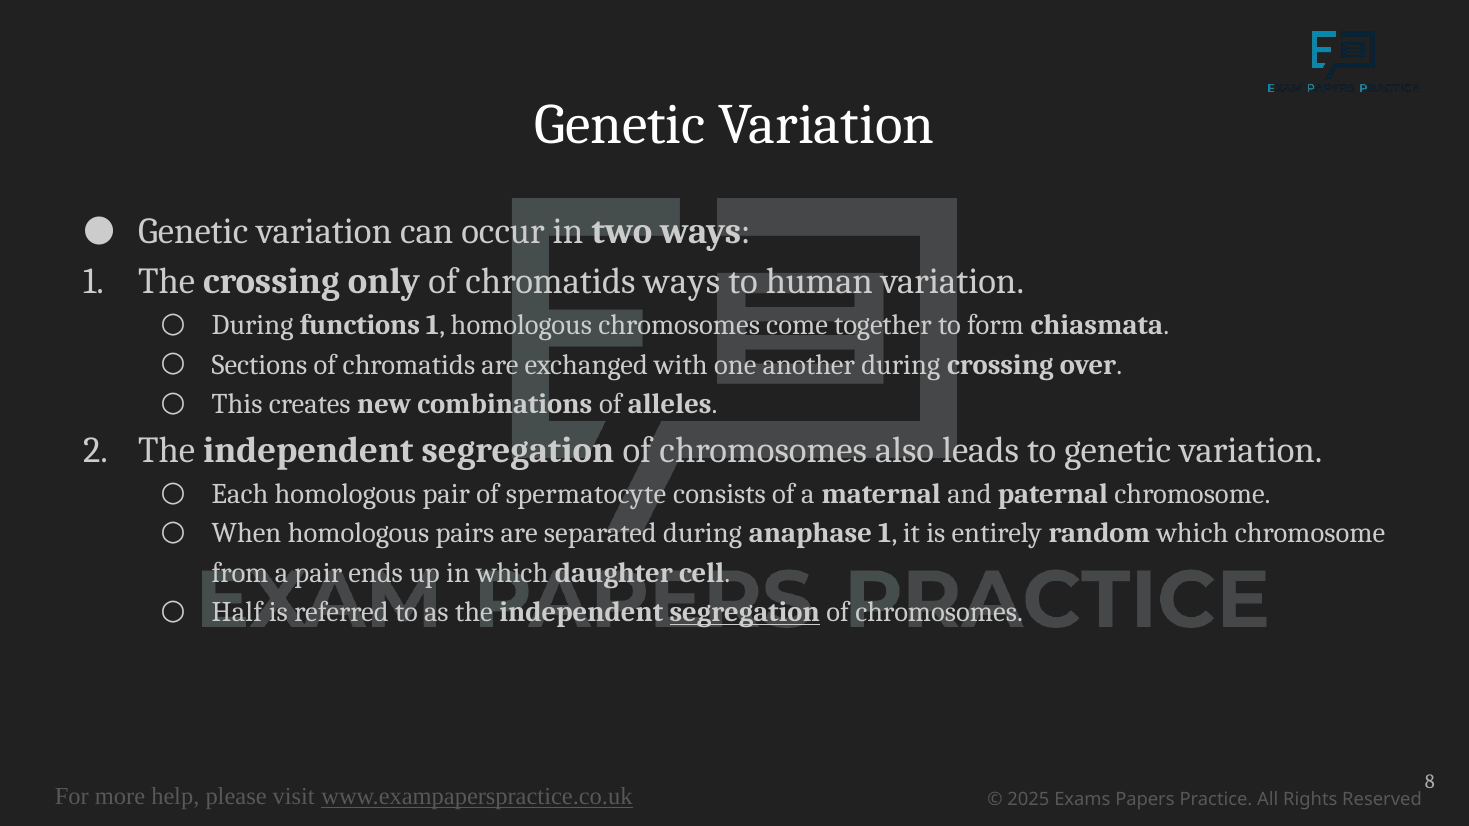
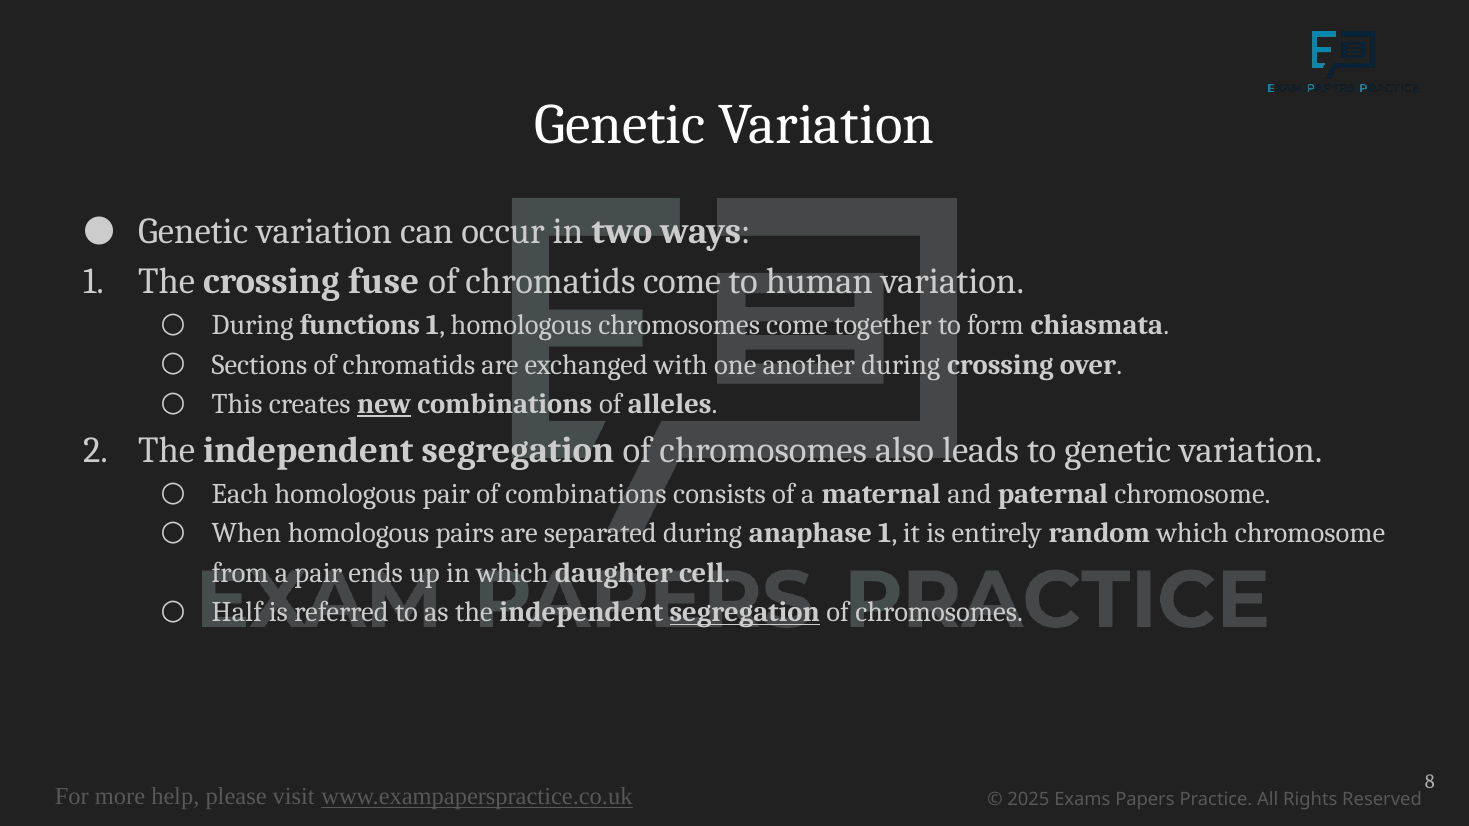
only: only -> fuse
chromatids ways: ways -> come
new underline: none -> present
of spermatocyte: spermatocyte -> combinations
